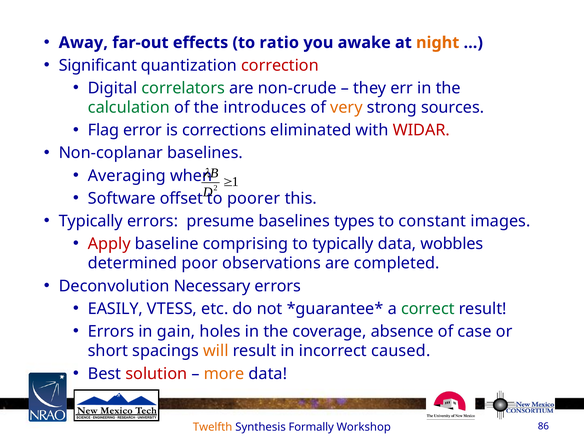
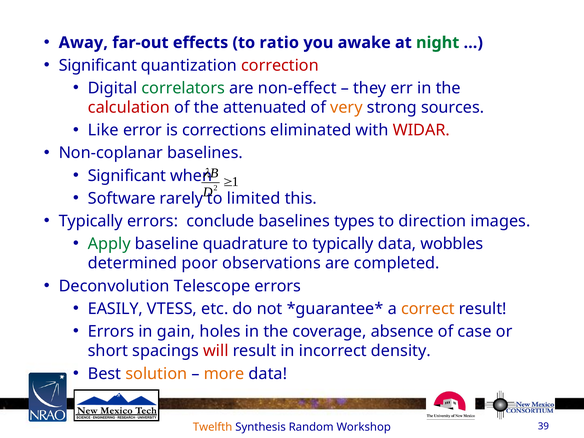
night colour: orange -> green
non-crude: non-crude -> non-effect
calculation colour: green -> red
introduces: introduces -> attenuated
Flag: Flag -> Like
Averaging at (127, 176): Averaging -> Significant
offset: offset -> rarely
poorer: poorer -> limited
presume: presume -> conclude
constant: constant -> direction
Apply colour: red -> green
comprising: comprising -> quadrature
Necessary: Necessary -> Telescope
correct colour: green -> orange
will colour: orange -> red
caused: caused -> density
solution colour: red -> orange
Formally: Formally -> Random
86: 86 -> 39
